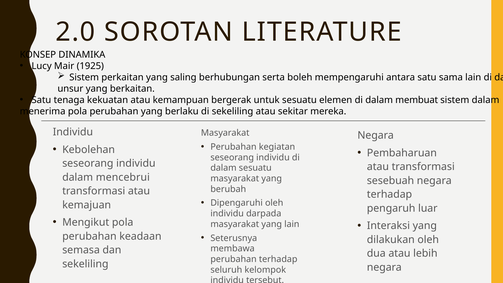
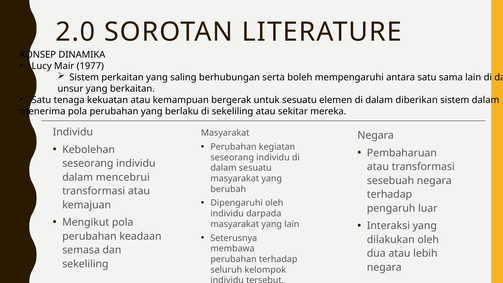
1925: 1925 -> 1977
membuat: membuat -> diberikan
